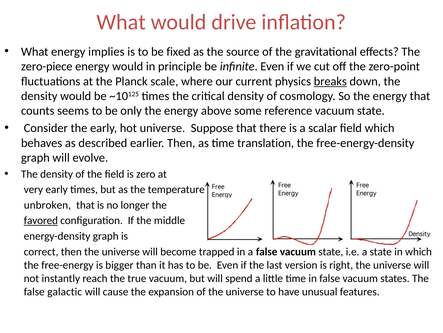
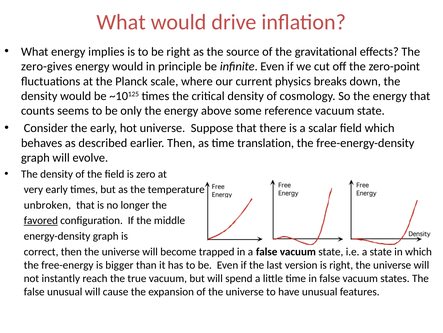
be fixed: fixed -> right
zero-piece: zero-piece -> zero-gives
breaks underline: present -> none
false galactic: galactic -> unusual
